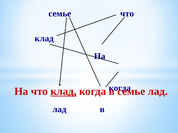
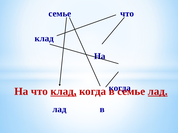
лад at (158, 92) underline: none -> present
